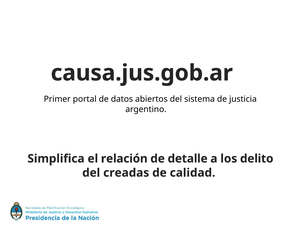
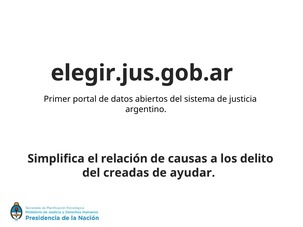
causa.jus.gob.ar: causa.jus.gob.ar -> elegir.jus.gob.ar
detalle: detalle -> causas
calidad: calidad -> ayudar
